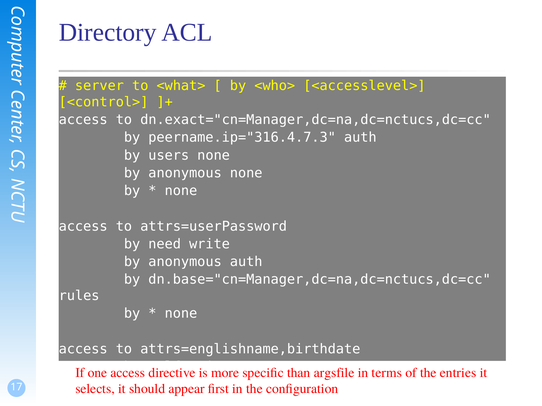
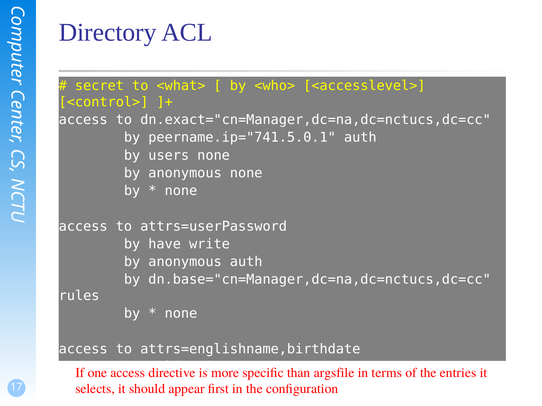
server: server -> secret
peername.ip="316.4.7.3: peername.ip="316.4.7.3 -> peername.ip="741.5.0.1
need: need -> have
